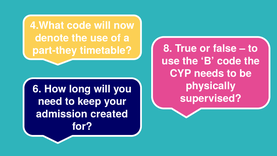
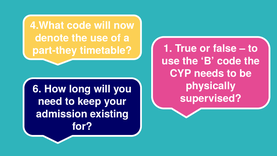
8: 8 -> 1
created: created -> existing
